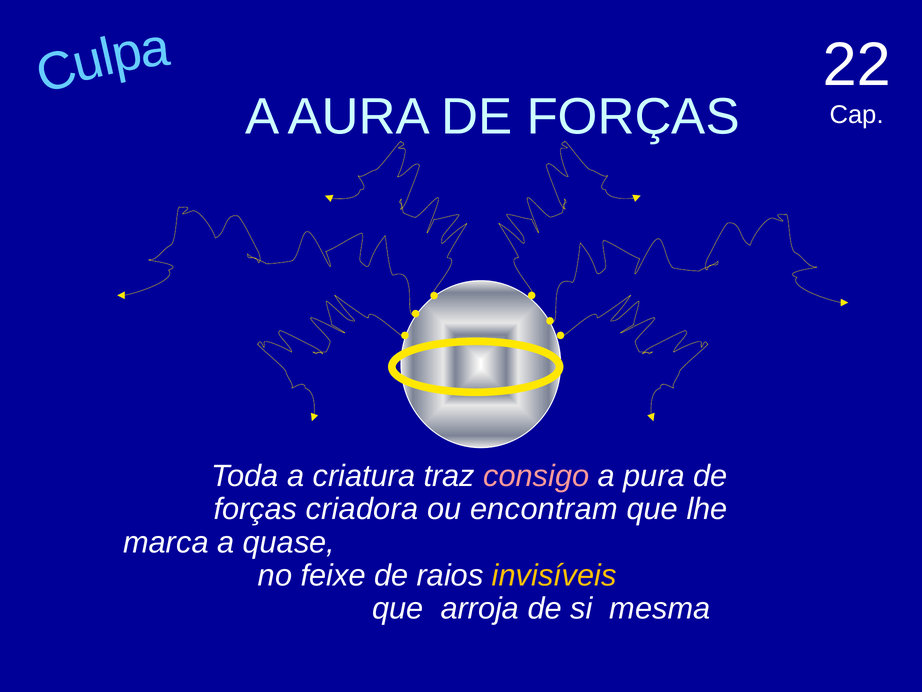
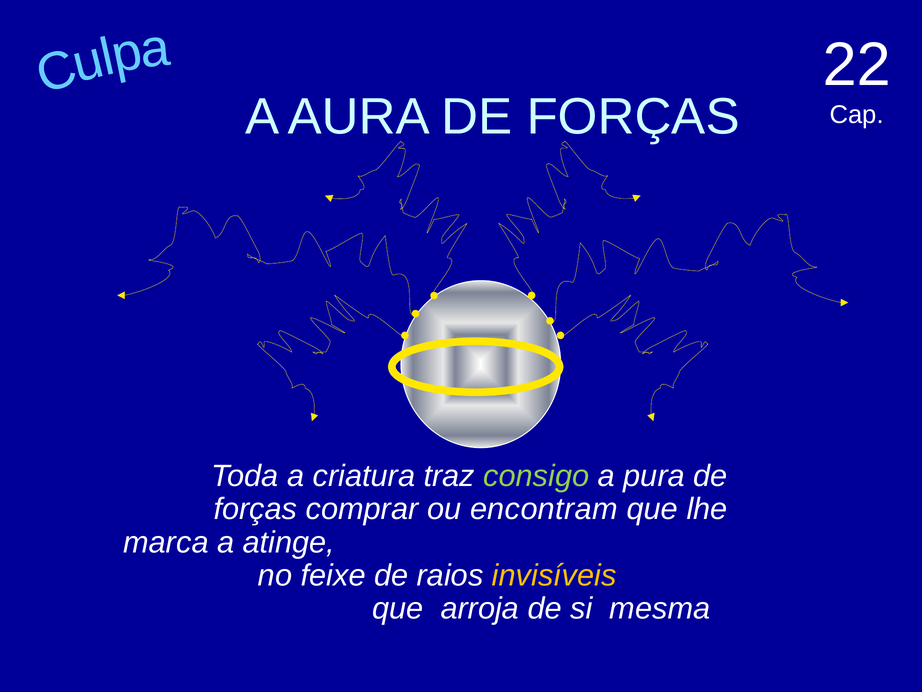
consigo colour: pink -> light green
criadora: criadora -> comprar
quase: quase -> atinge
